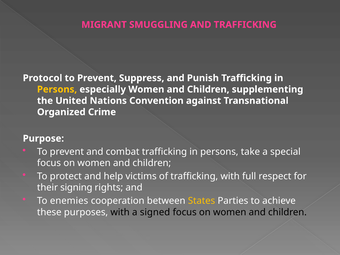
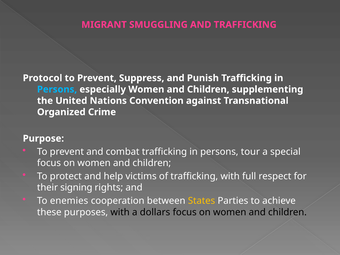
Persons at (57, 89) colour: yellow -> light blue
take: take -> tour
signed: signed -> dollars
